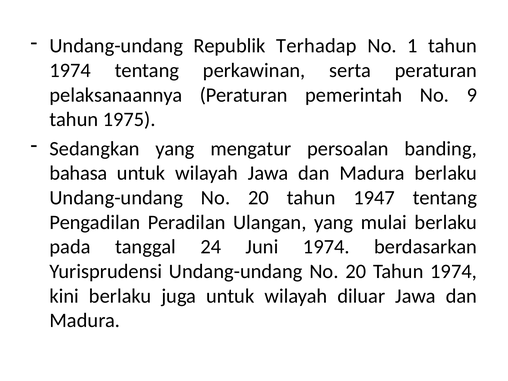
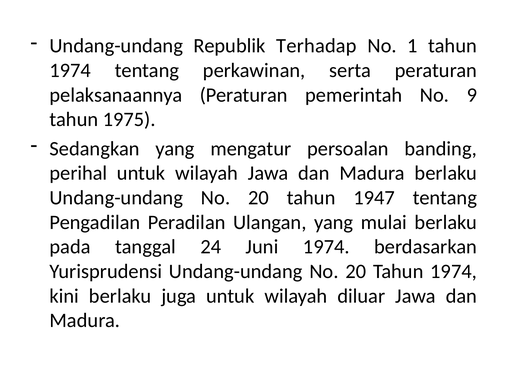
bahasa: bahasa -> perihal
